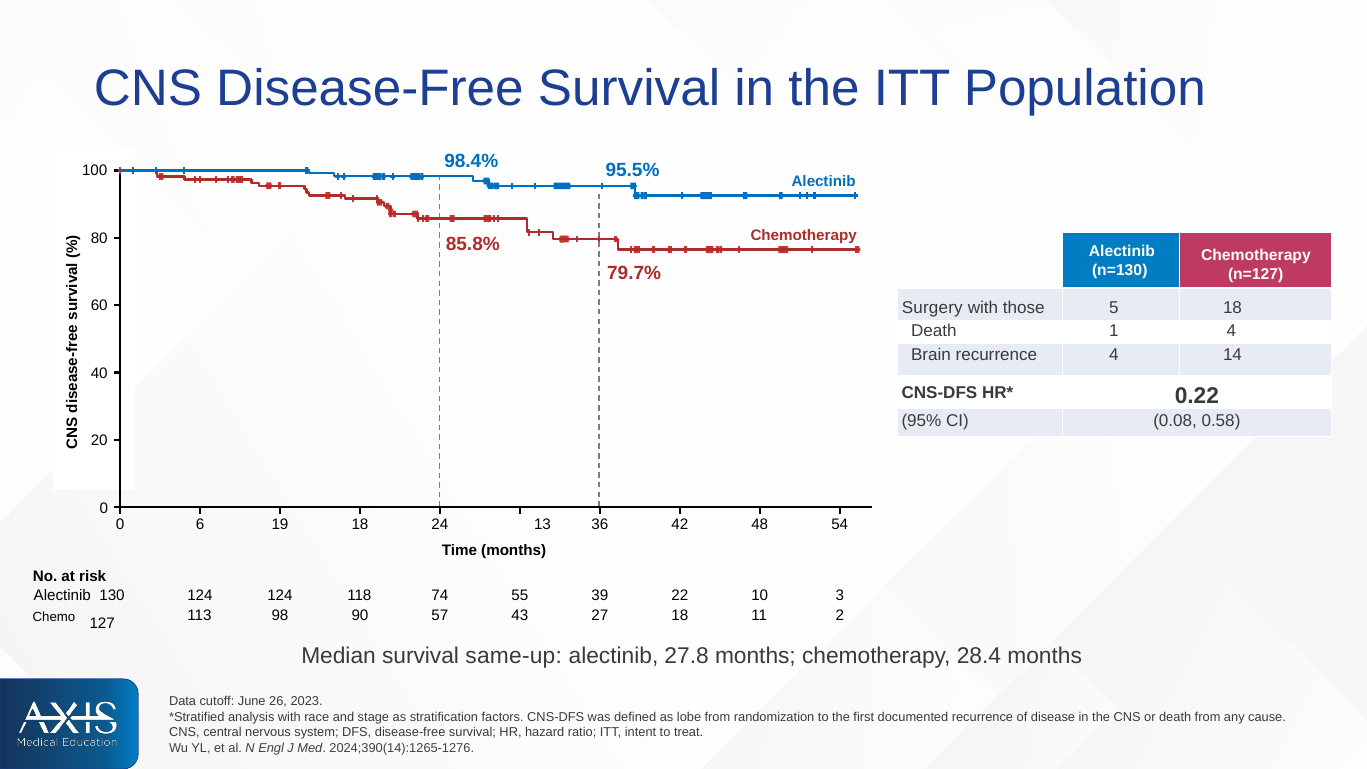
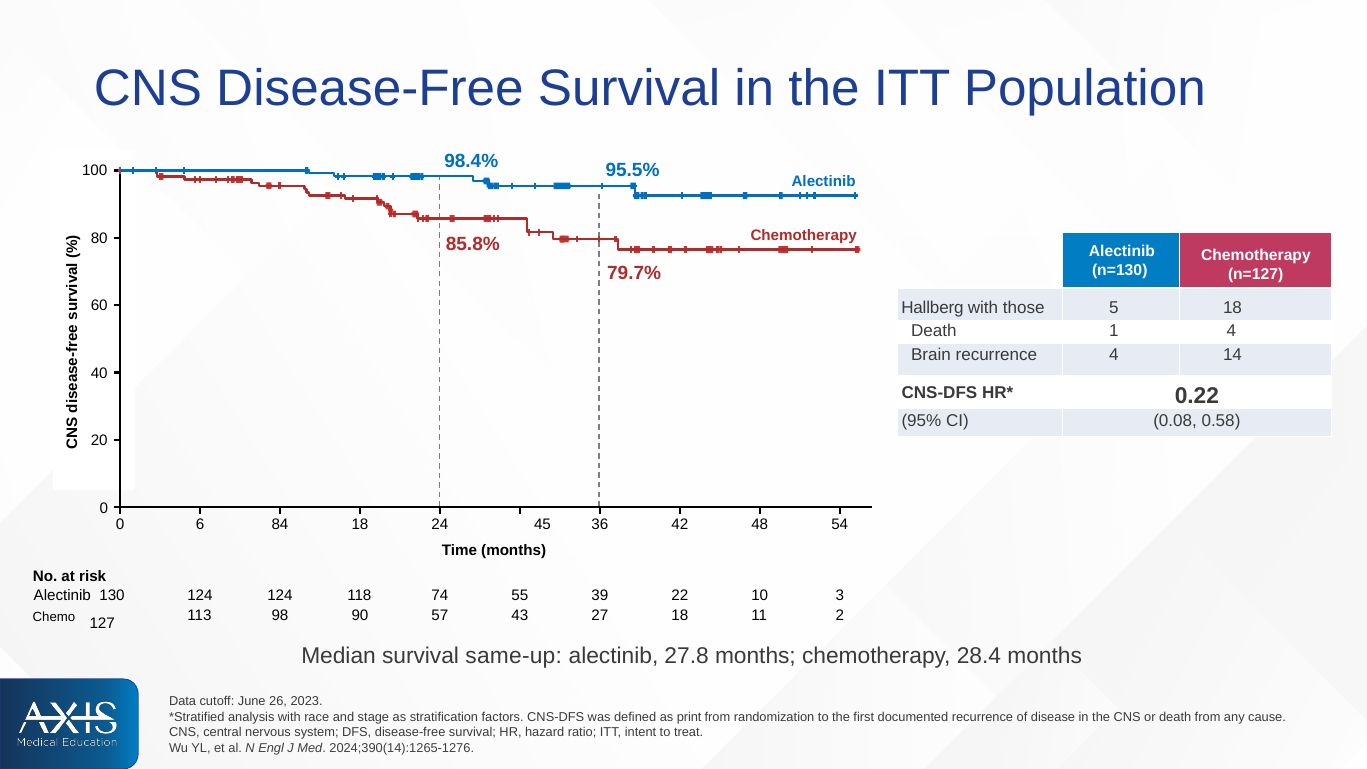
Surgery: Surgery -> Hallberg
19: 19 -> 84
13: 13 -> 45
lobe: lobe -> print
